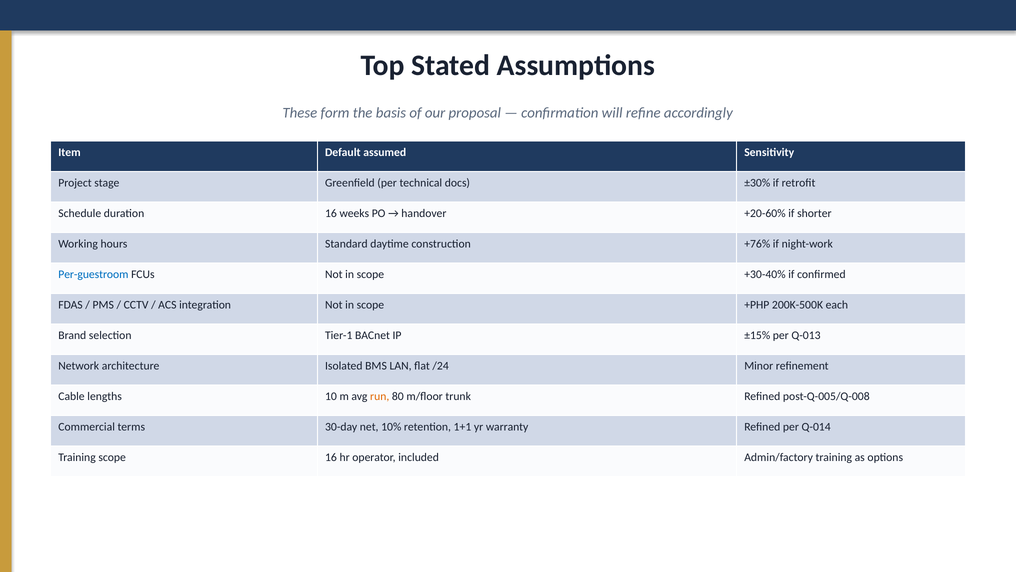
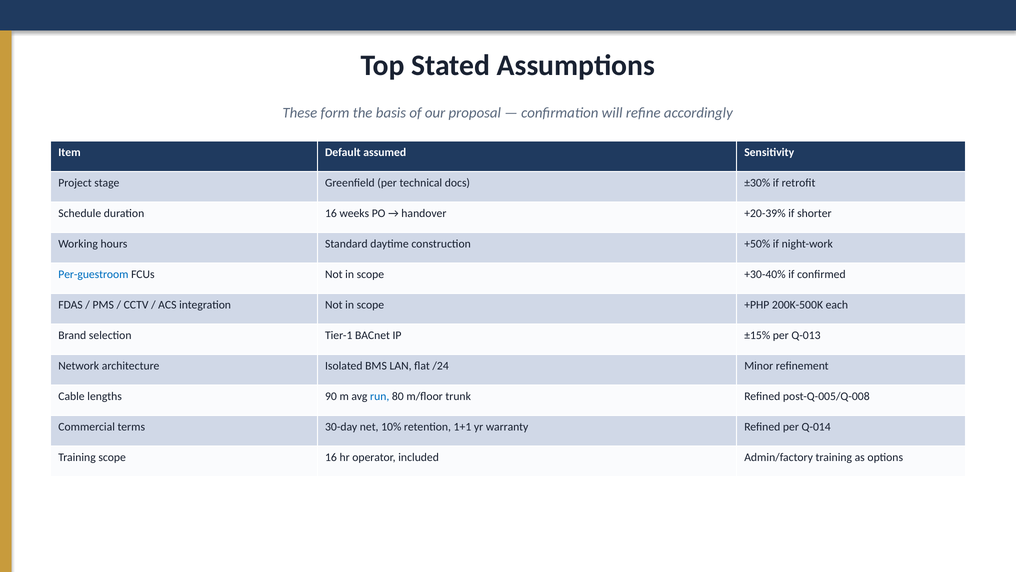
+20-60%: +20-60% -> +20-39%
+76%: +76% -> +50%
10: 10 -> 90
run colour: orange -> blue
